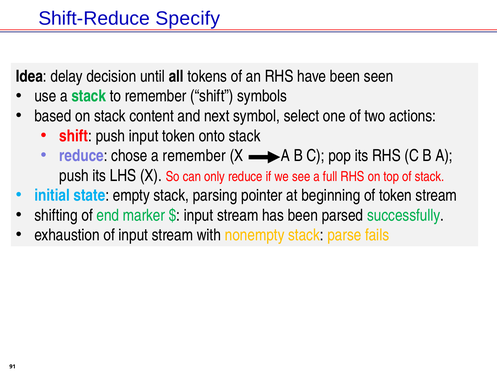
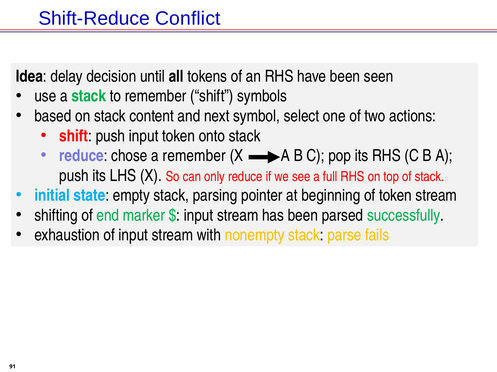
Specify: Specify -> Conflict
